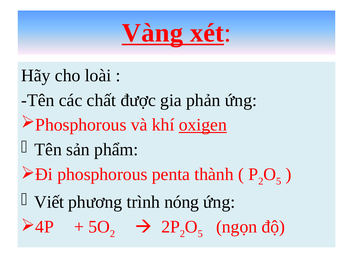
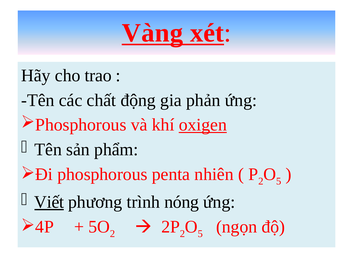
loài: loài -> trao
được: được -> động
thành: thành -> nhiên
Viết underline: none -> present
